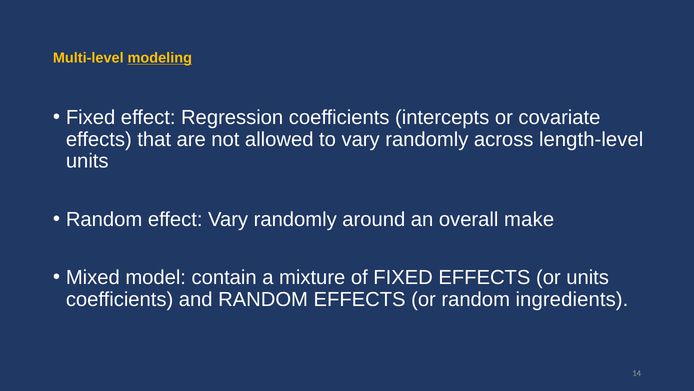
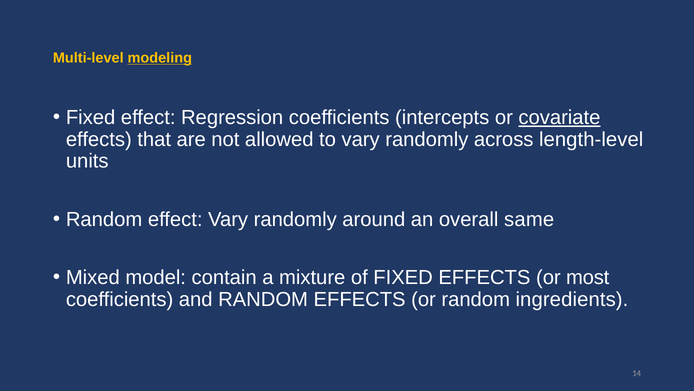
covariate underline: none -> present
make: make -> same
or units: units -> most
